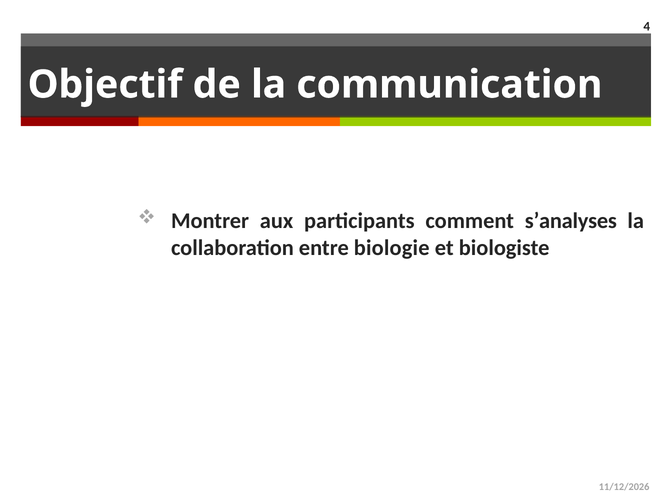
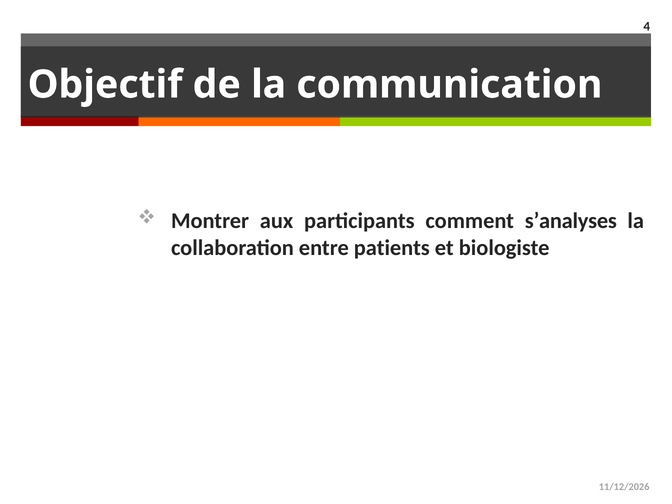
biologie: biologie -> patients
